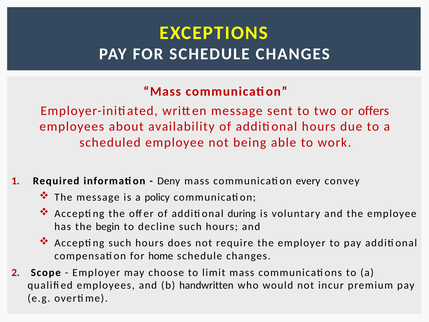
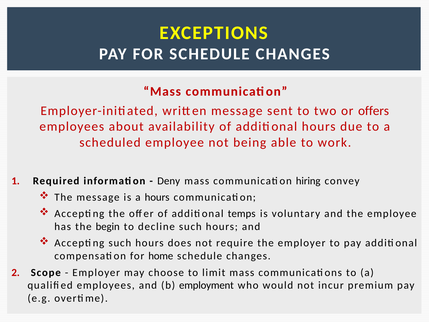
every: every -> hiring
a policy: policy -> hours
during: during -> temps
handwritten: handwritten -> employment
